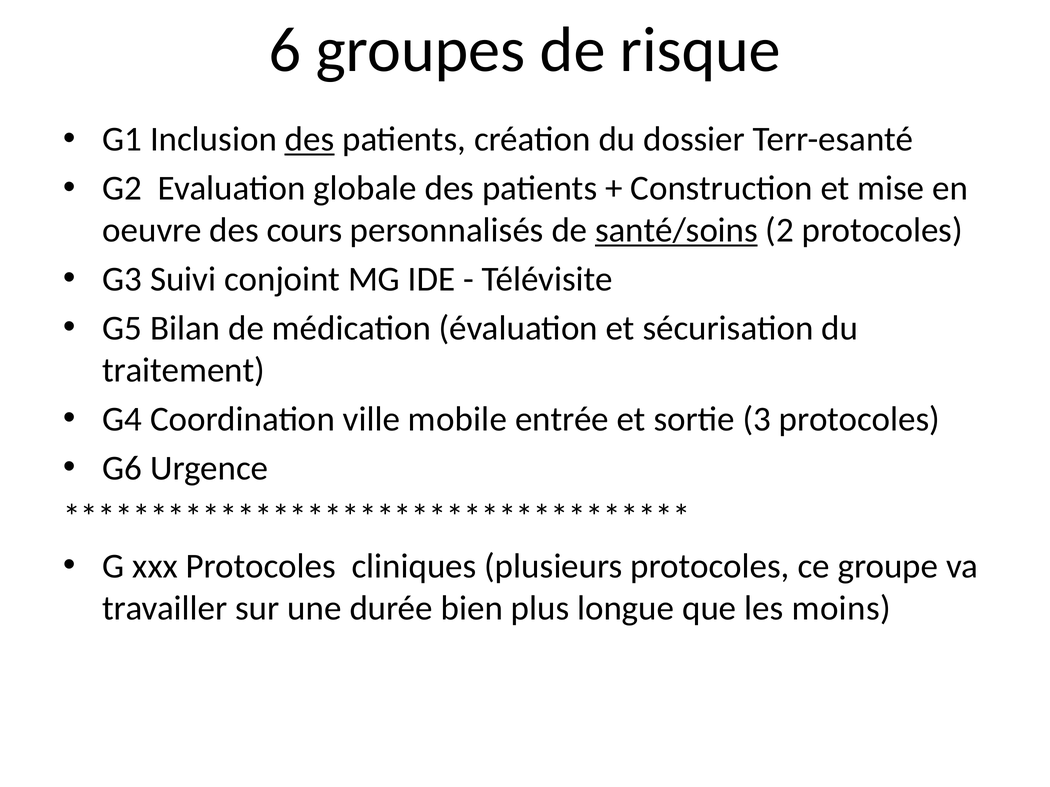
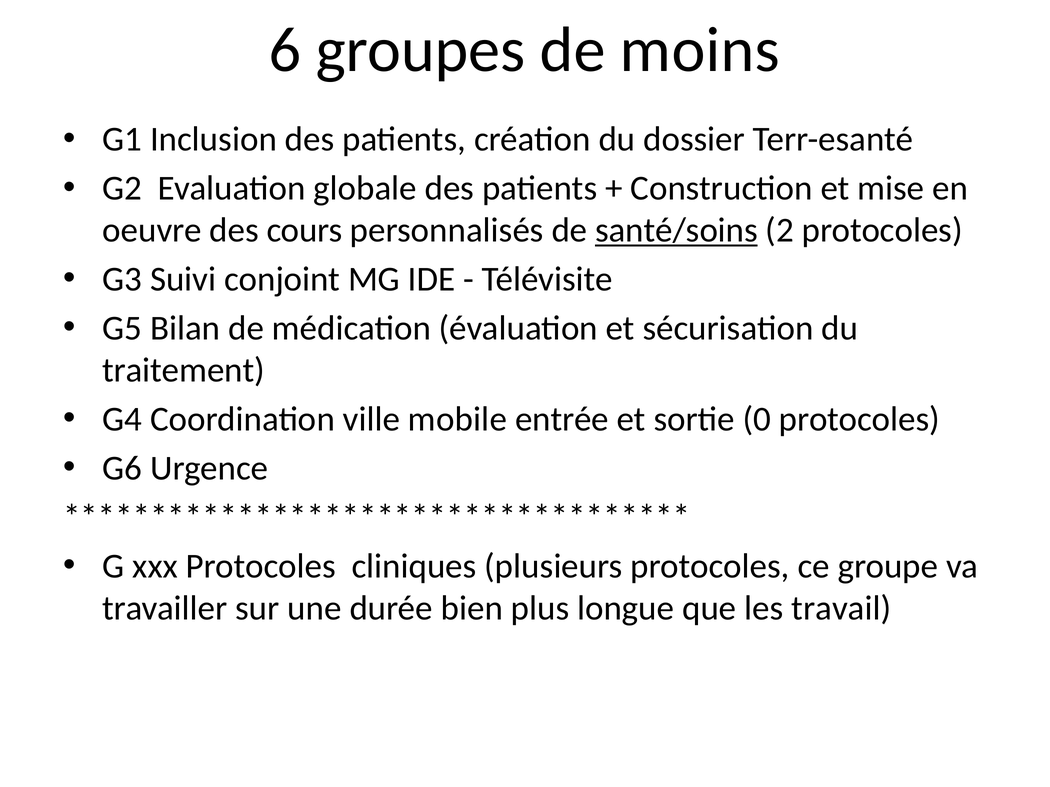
risque: risque -> moins
des at (310, 140) underline: present -> none
3: 3 -> 0
moins: moins -> travail
